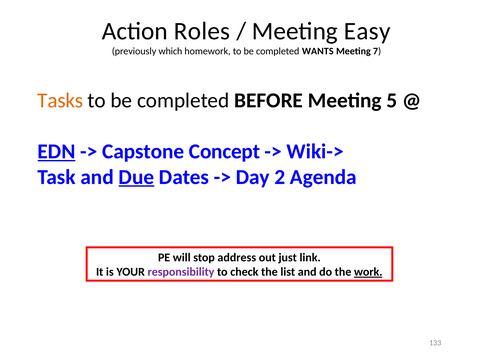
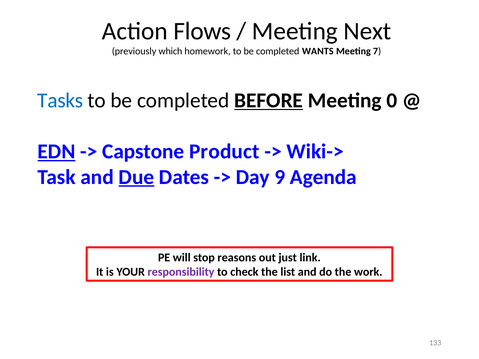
Roles: Roles -> Flows
Easy: Easy -> Next
Tasks colour: orange -> blue
BEFORE underline: none -> present
5: 5 -> 0
Concept: Concept -> Product
2: 2 -> 9
address: address -> reasons
work underline: present -> none
